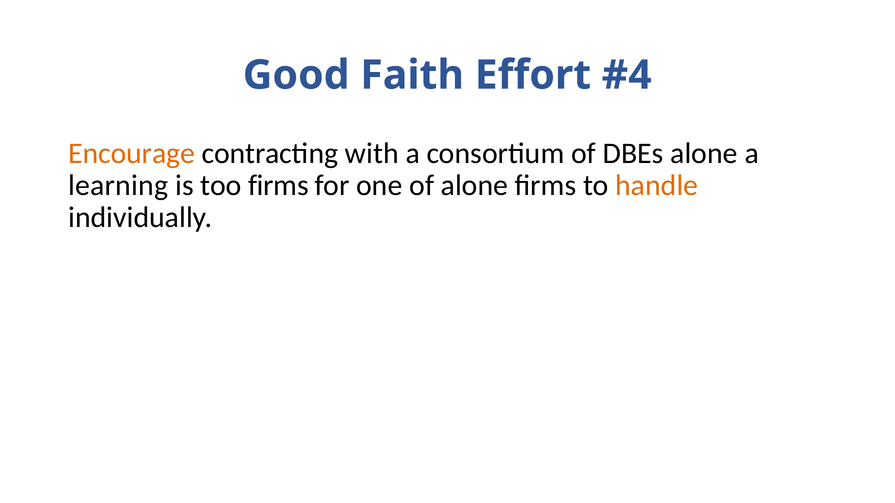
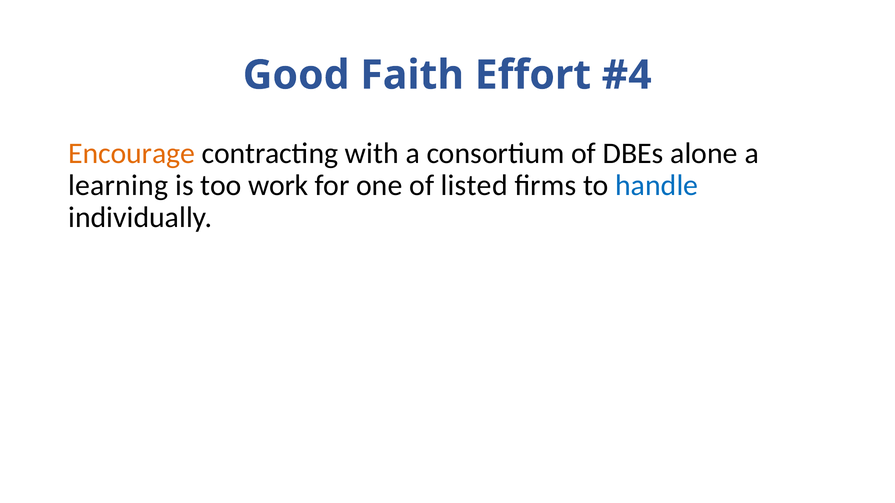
too firms: firms -> work
of alone: alone -> listed
handle colour: orange -> blue
